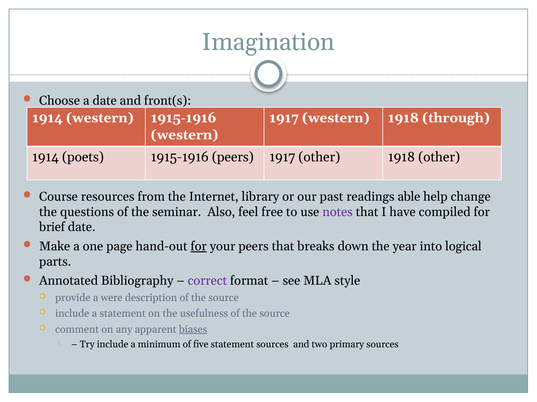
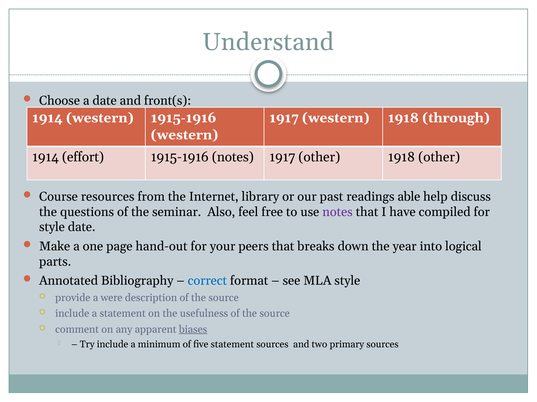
Imagination: Imagination -> Understand
poets: poets -> effort
1915-1916 peers: peers -> notes
change: change -> discuss
brief at (52, 228): brief -> style
for at (199, 247) underline: present -> none
correct colour: purple -> blue
